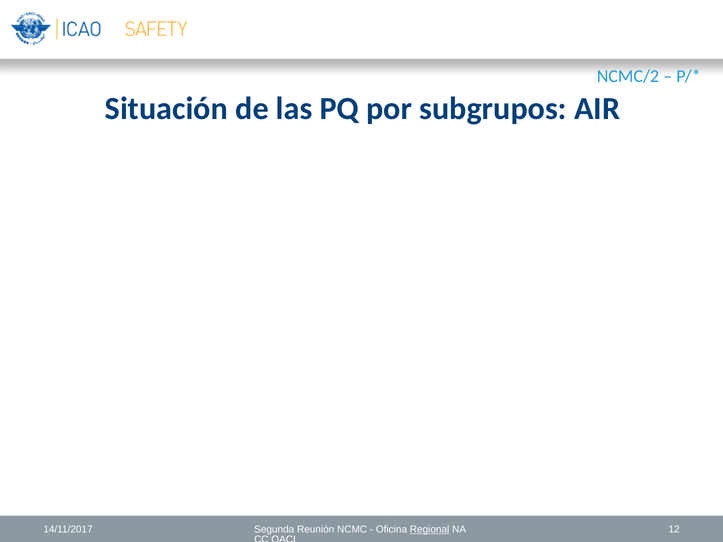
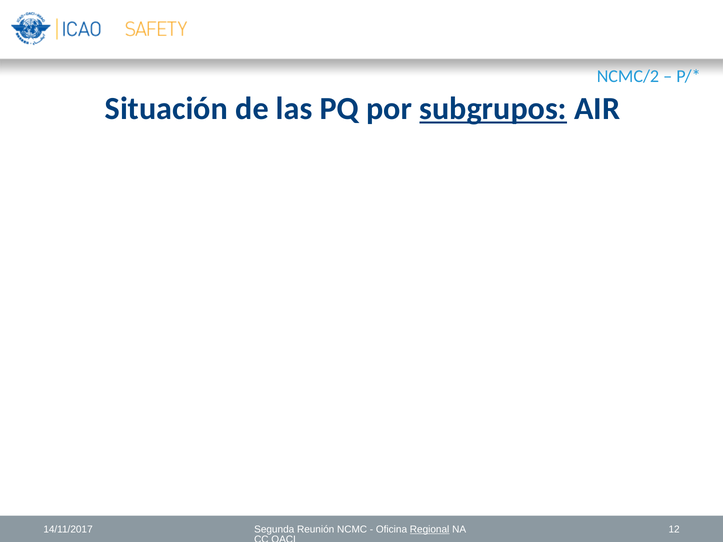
subgrupos underline: none -> present
